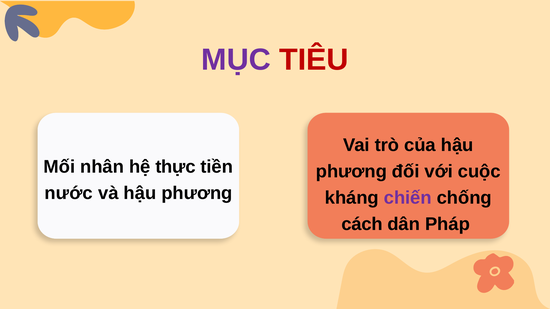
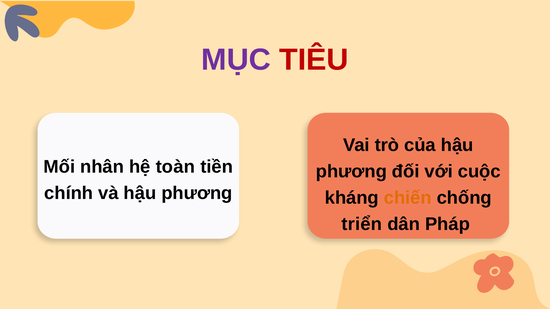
thực: thực -> toàn
nước: nước -> chính
chiến colour: purple -> orange
cách: cách -> triển
